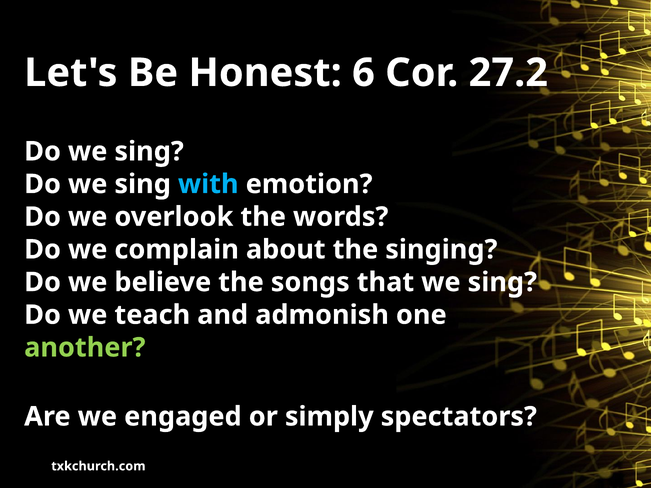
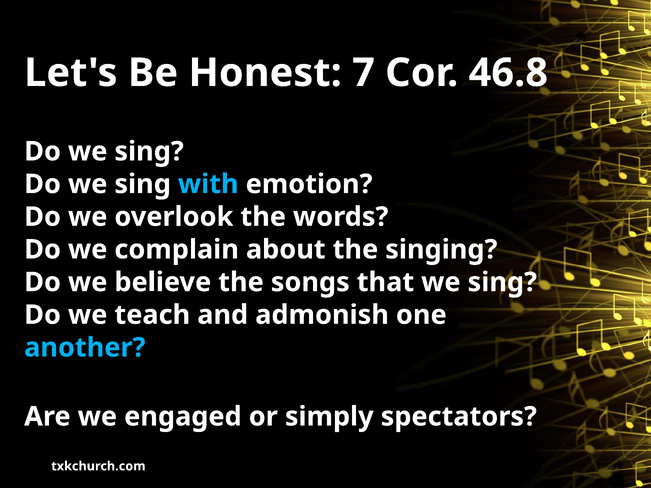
6: 6 -> 7
27.2: 27.2 -> 46.8
another colour: light green -> light blue
